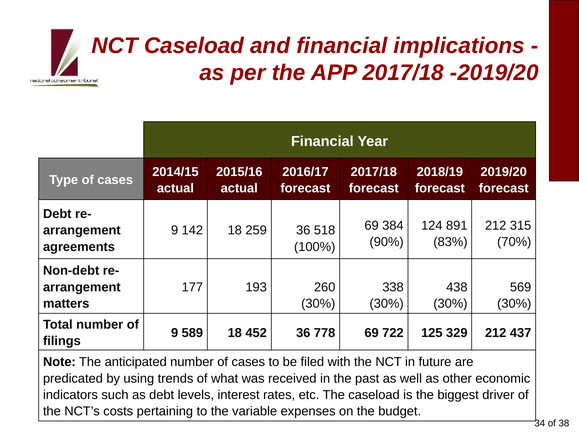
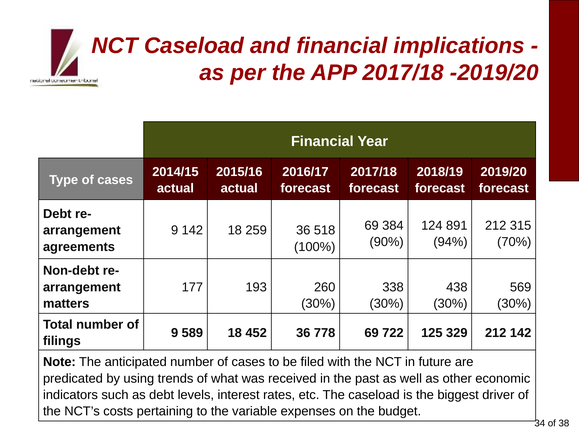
83%: 83% -> 94%
212 437: 437 -> 142
